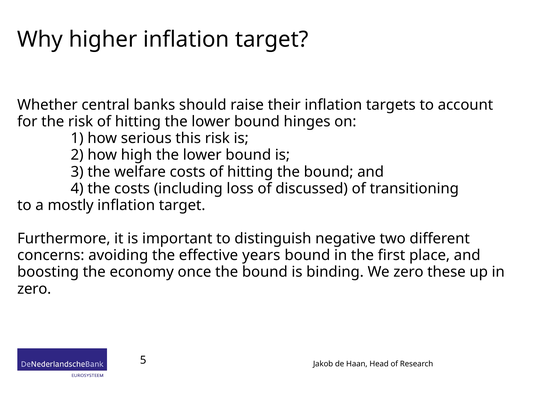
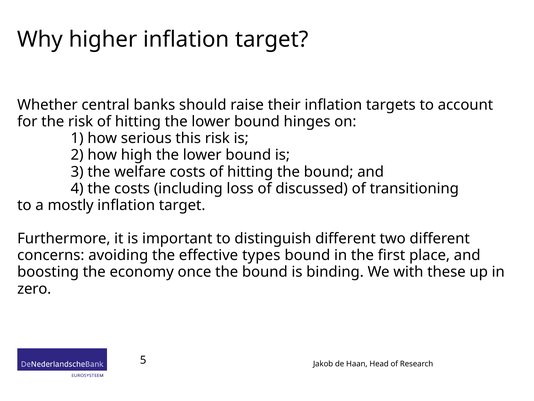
distinguish negative: negative -> different
years: years -> types
We zero: zero -> with
